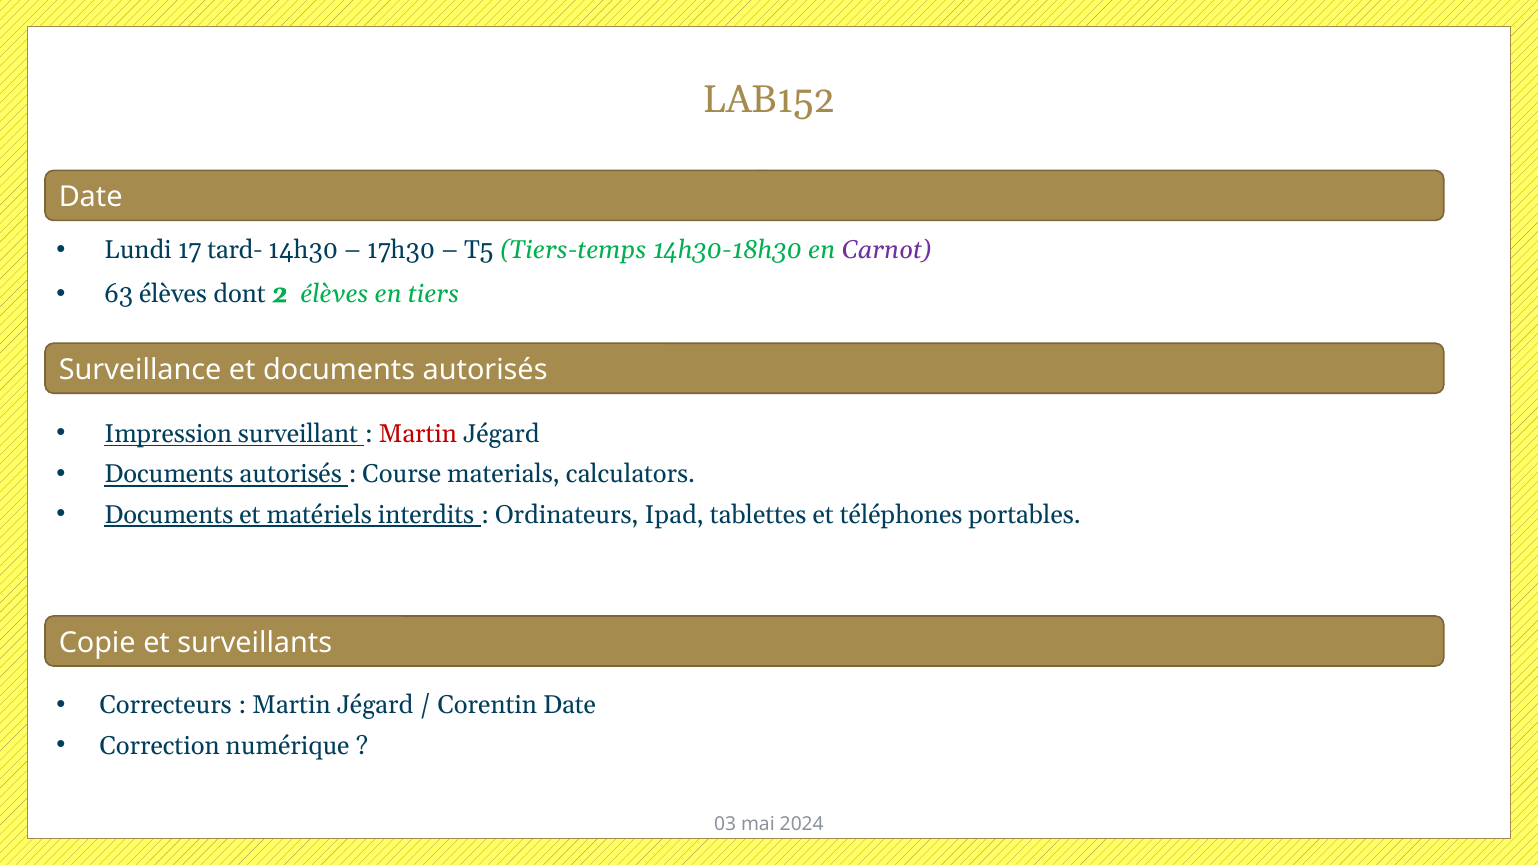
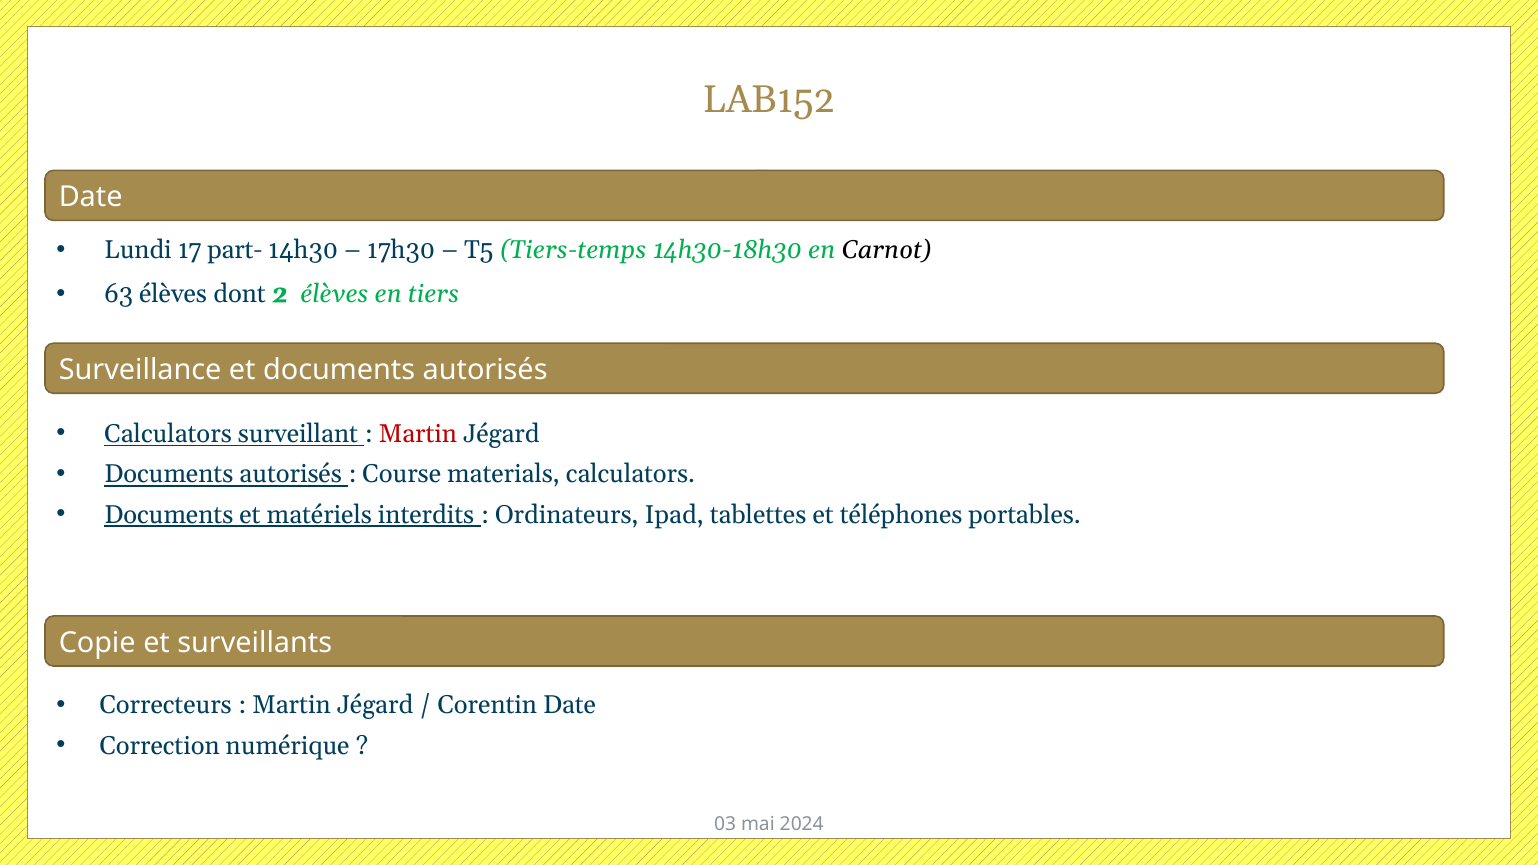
tard-: tard- -> part-
Carnot colour: purple -> black
Impression at (168, 434): Impression -> Calculators
